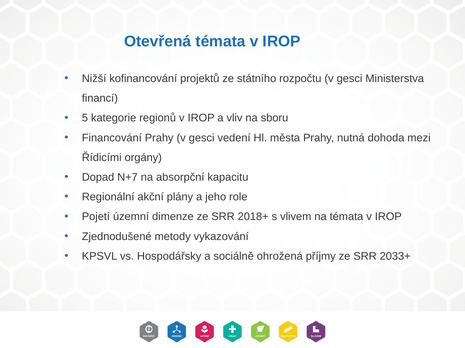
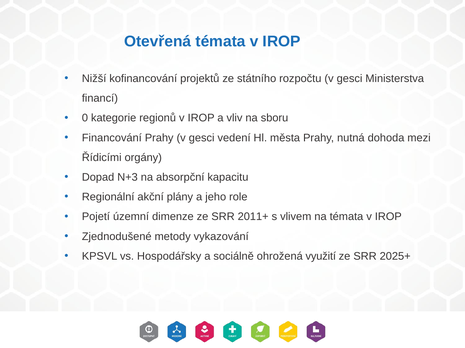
5: 5 -> 0
N+7: N+7 -> N+3
2018+: 2018+ -> 2011+
příjmy: příjmy -> využití
2033+: 2033+ -> 2025+
